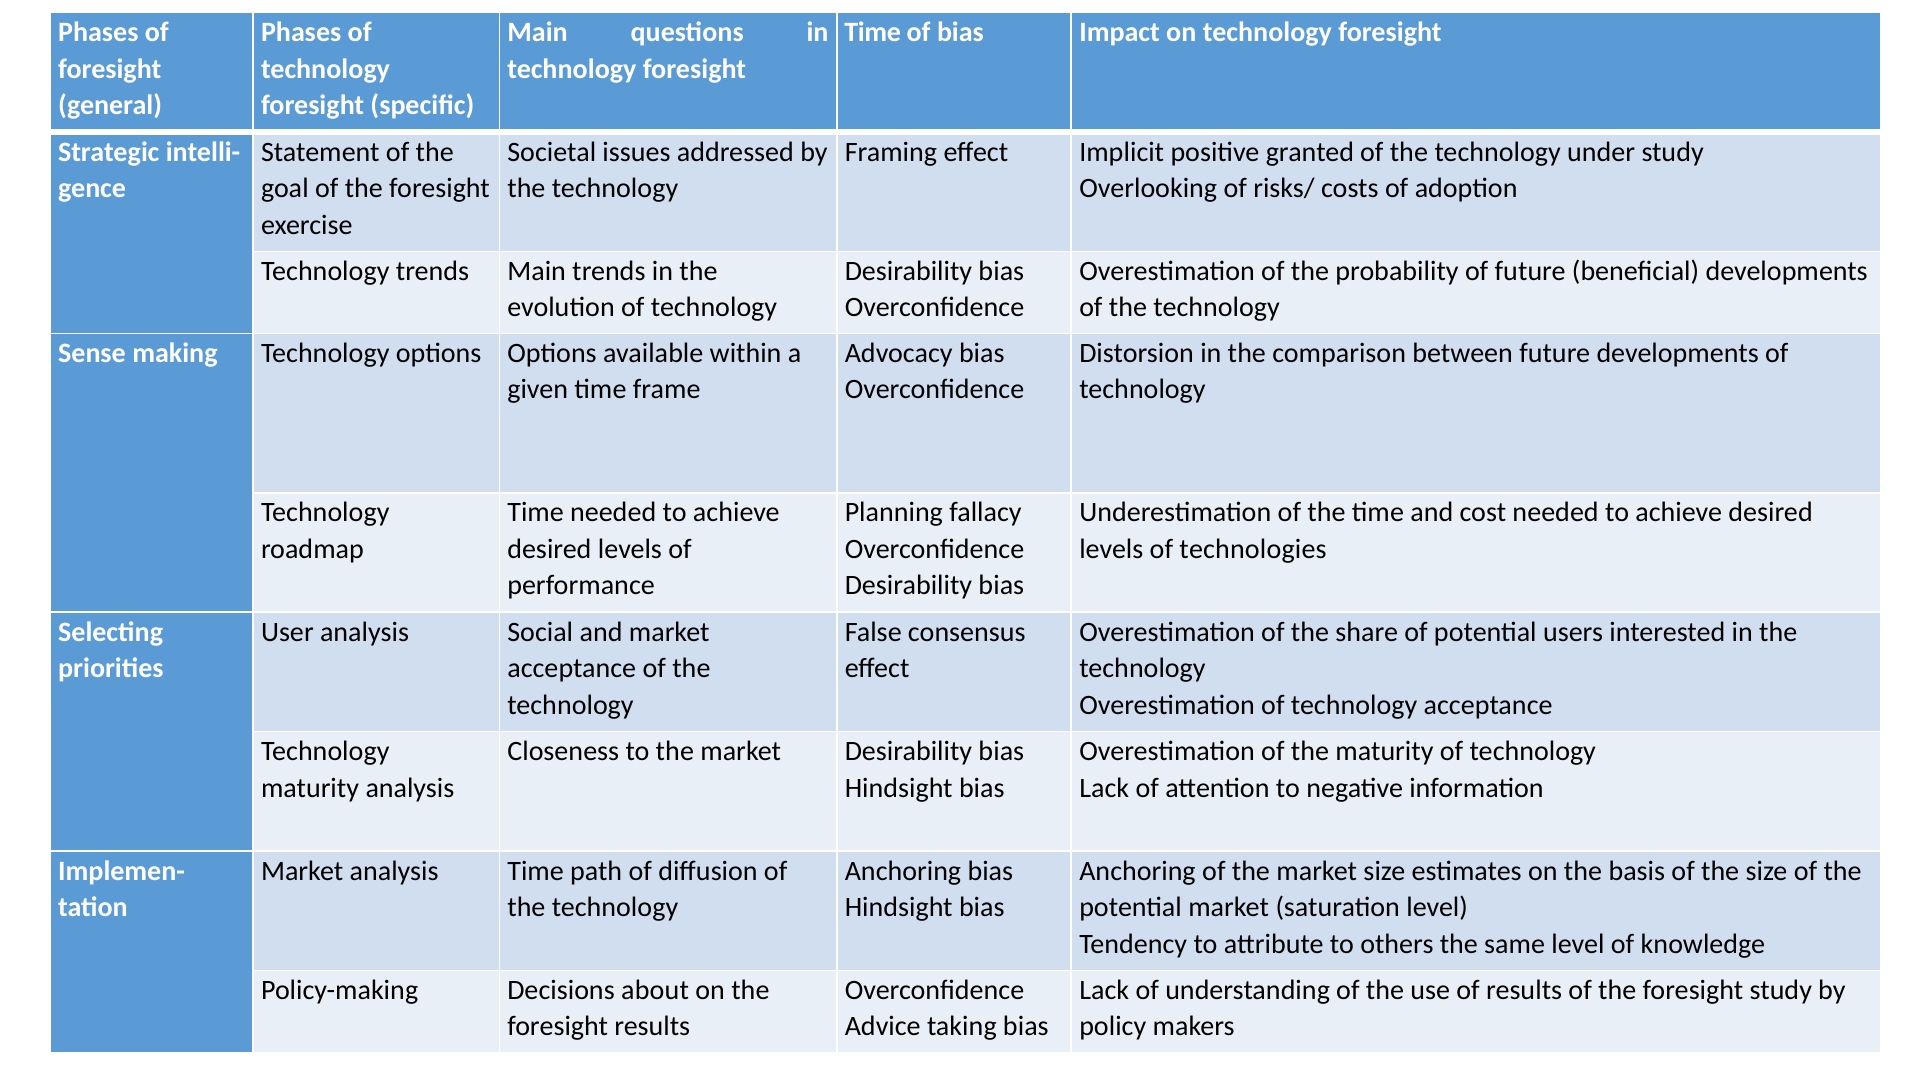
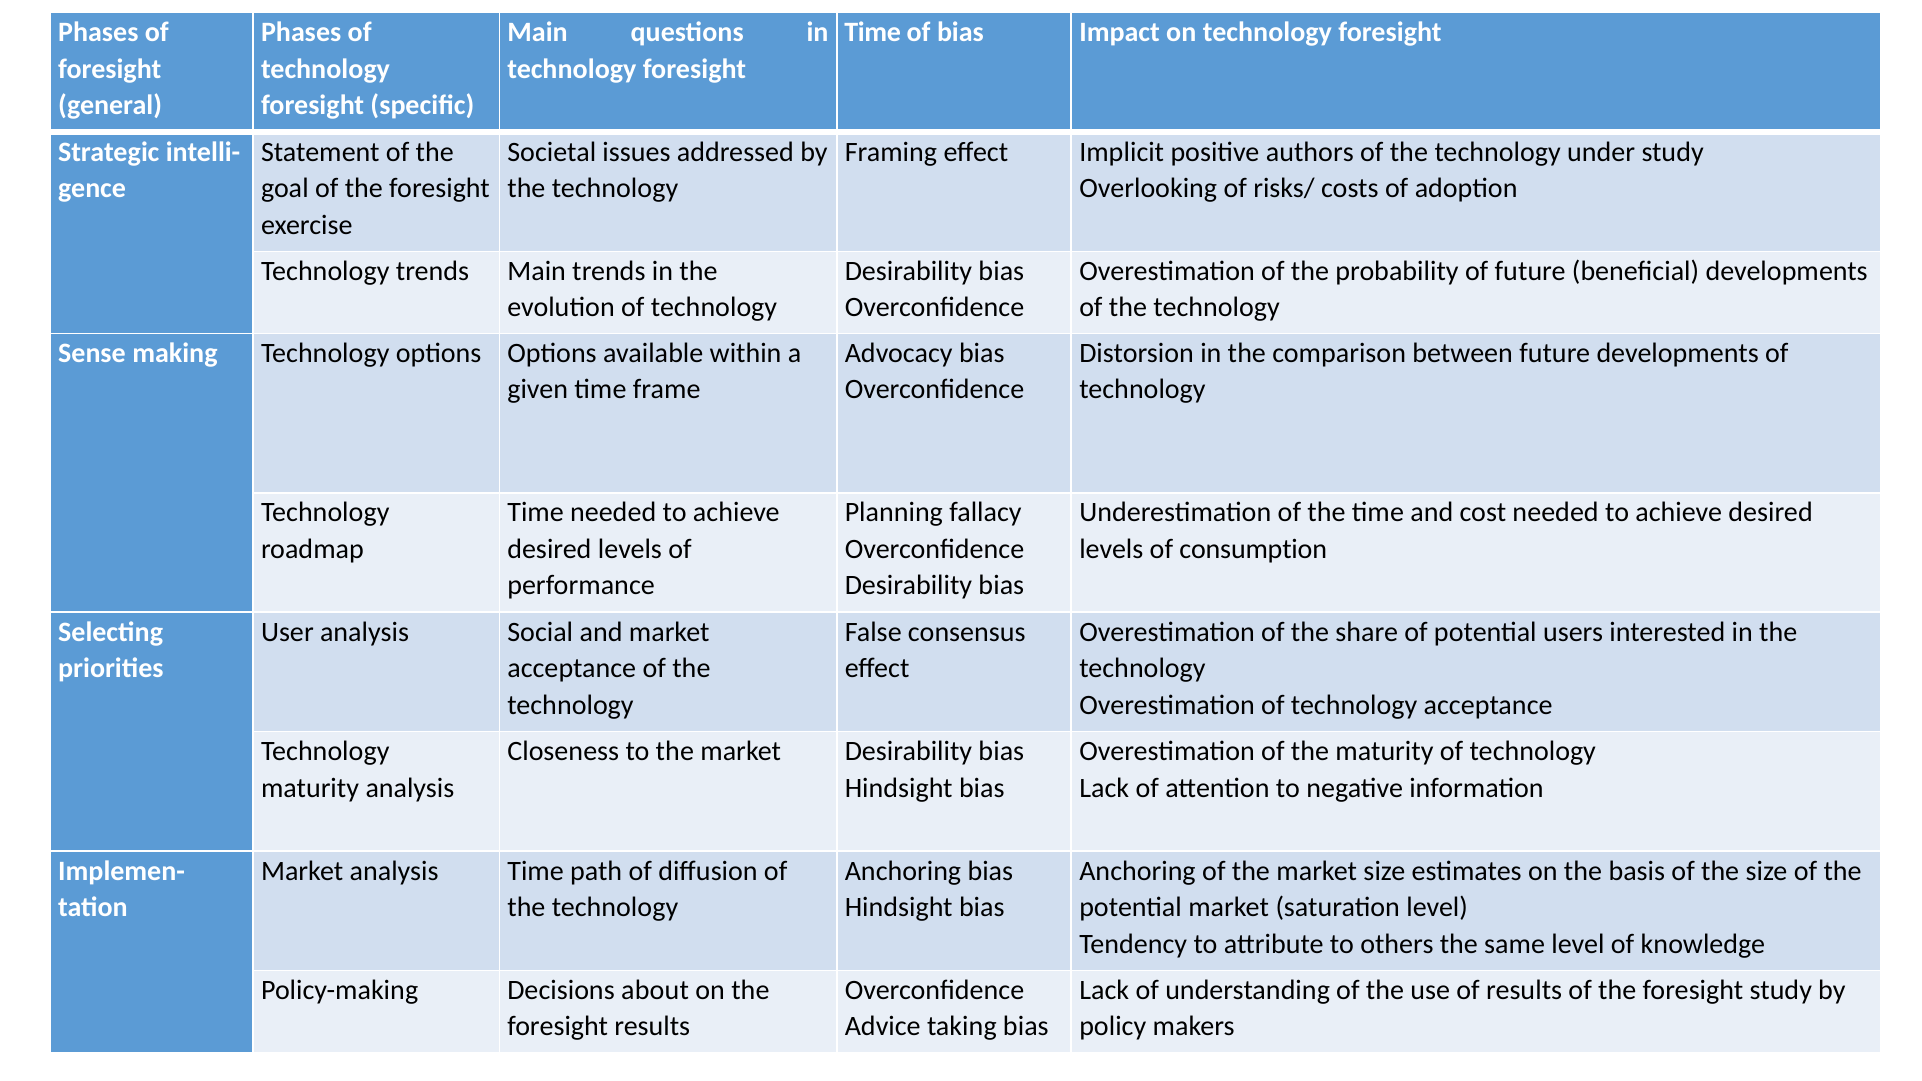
granted: granted -> authors
technologies: technologies -> consumption
